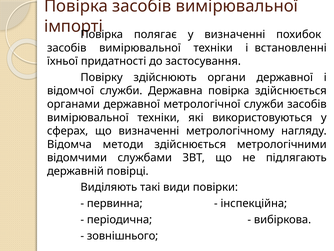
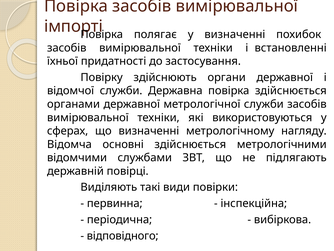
методи: методи -> основні
зовнішнього: зовнішнього -> відповідного
